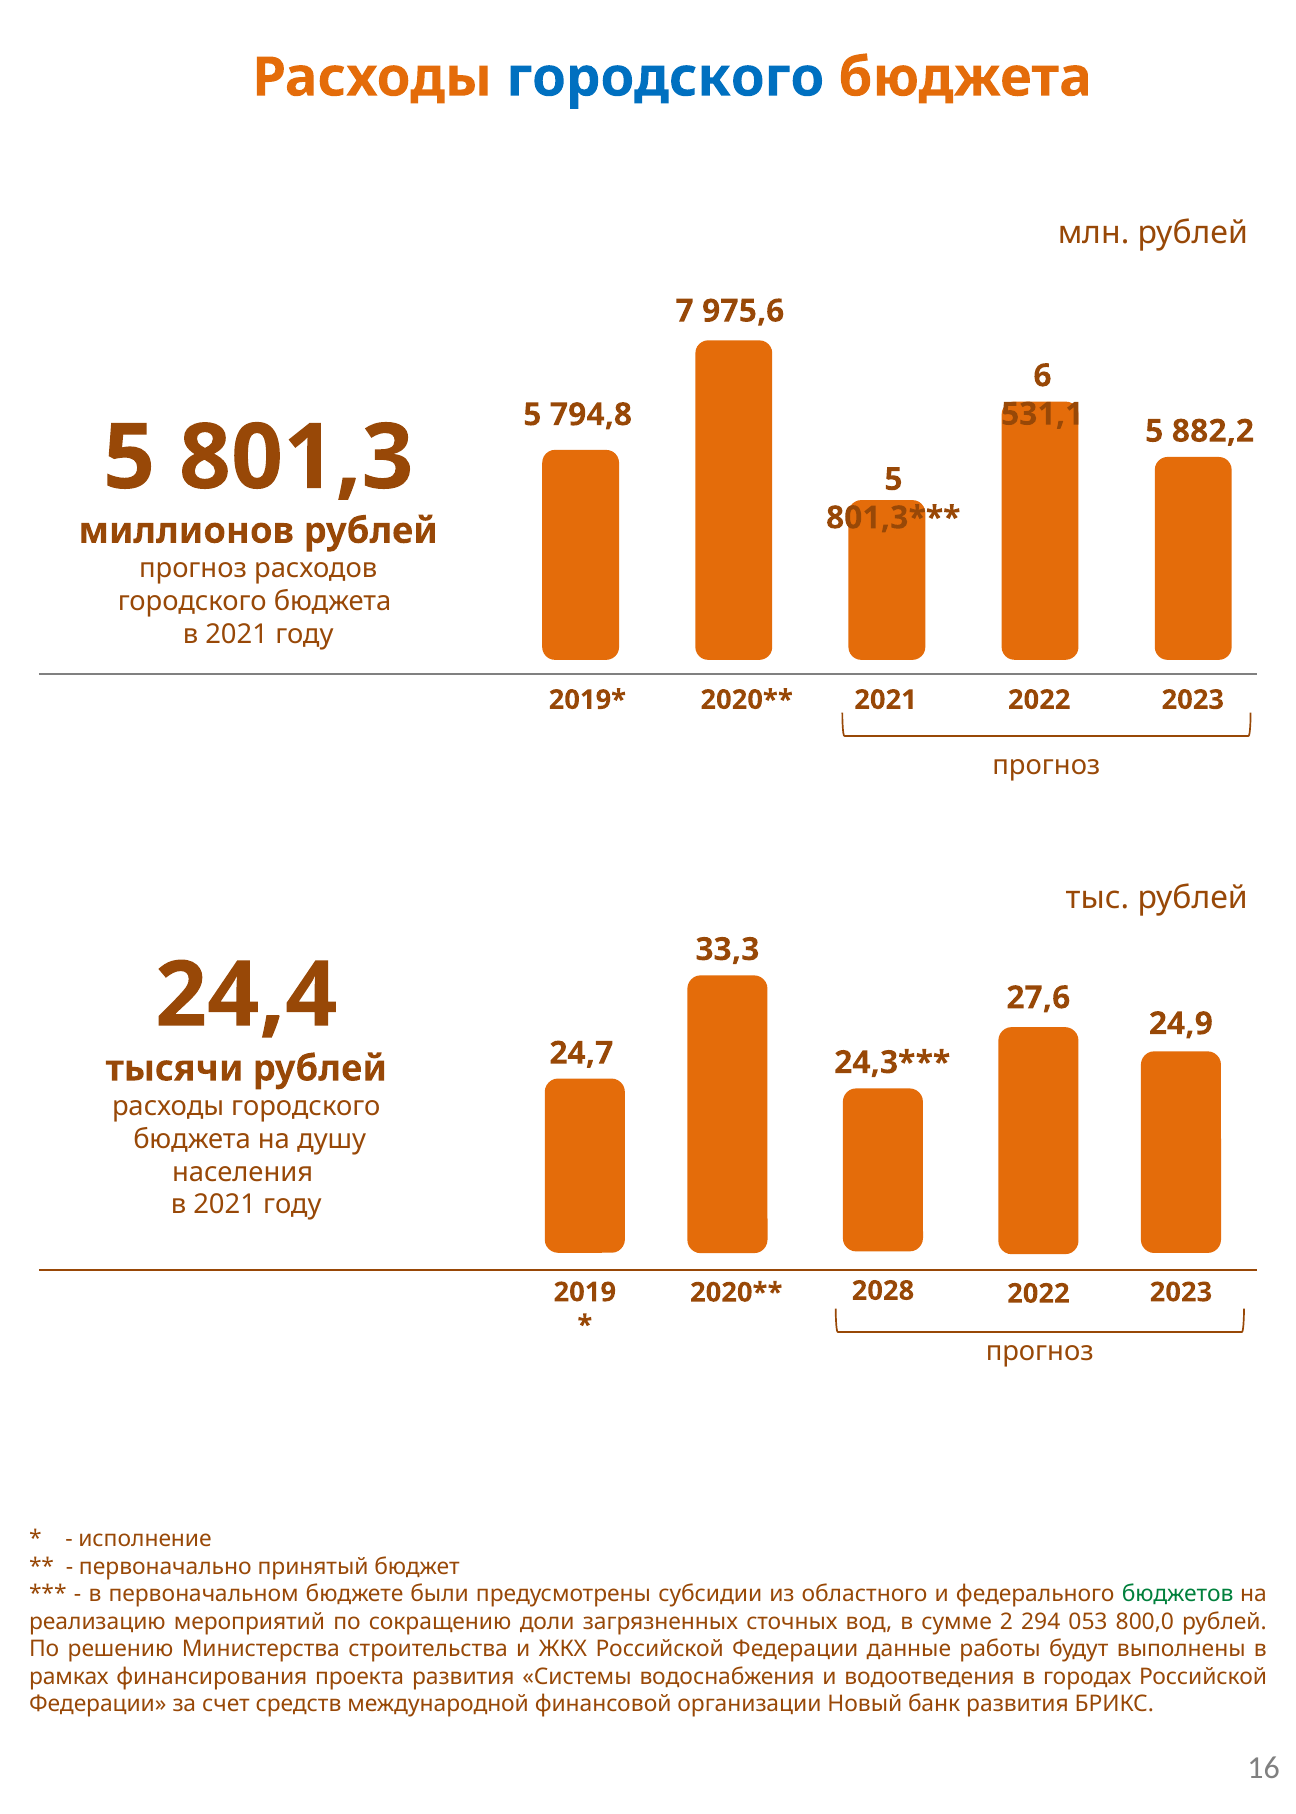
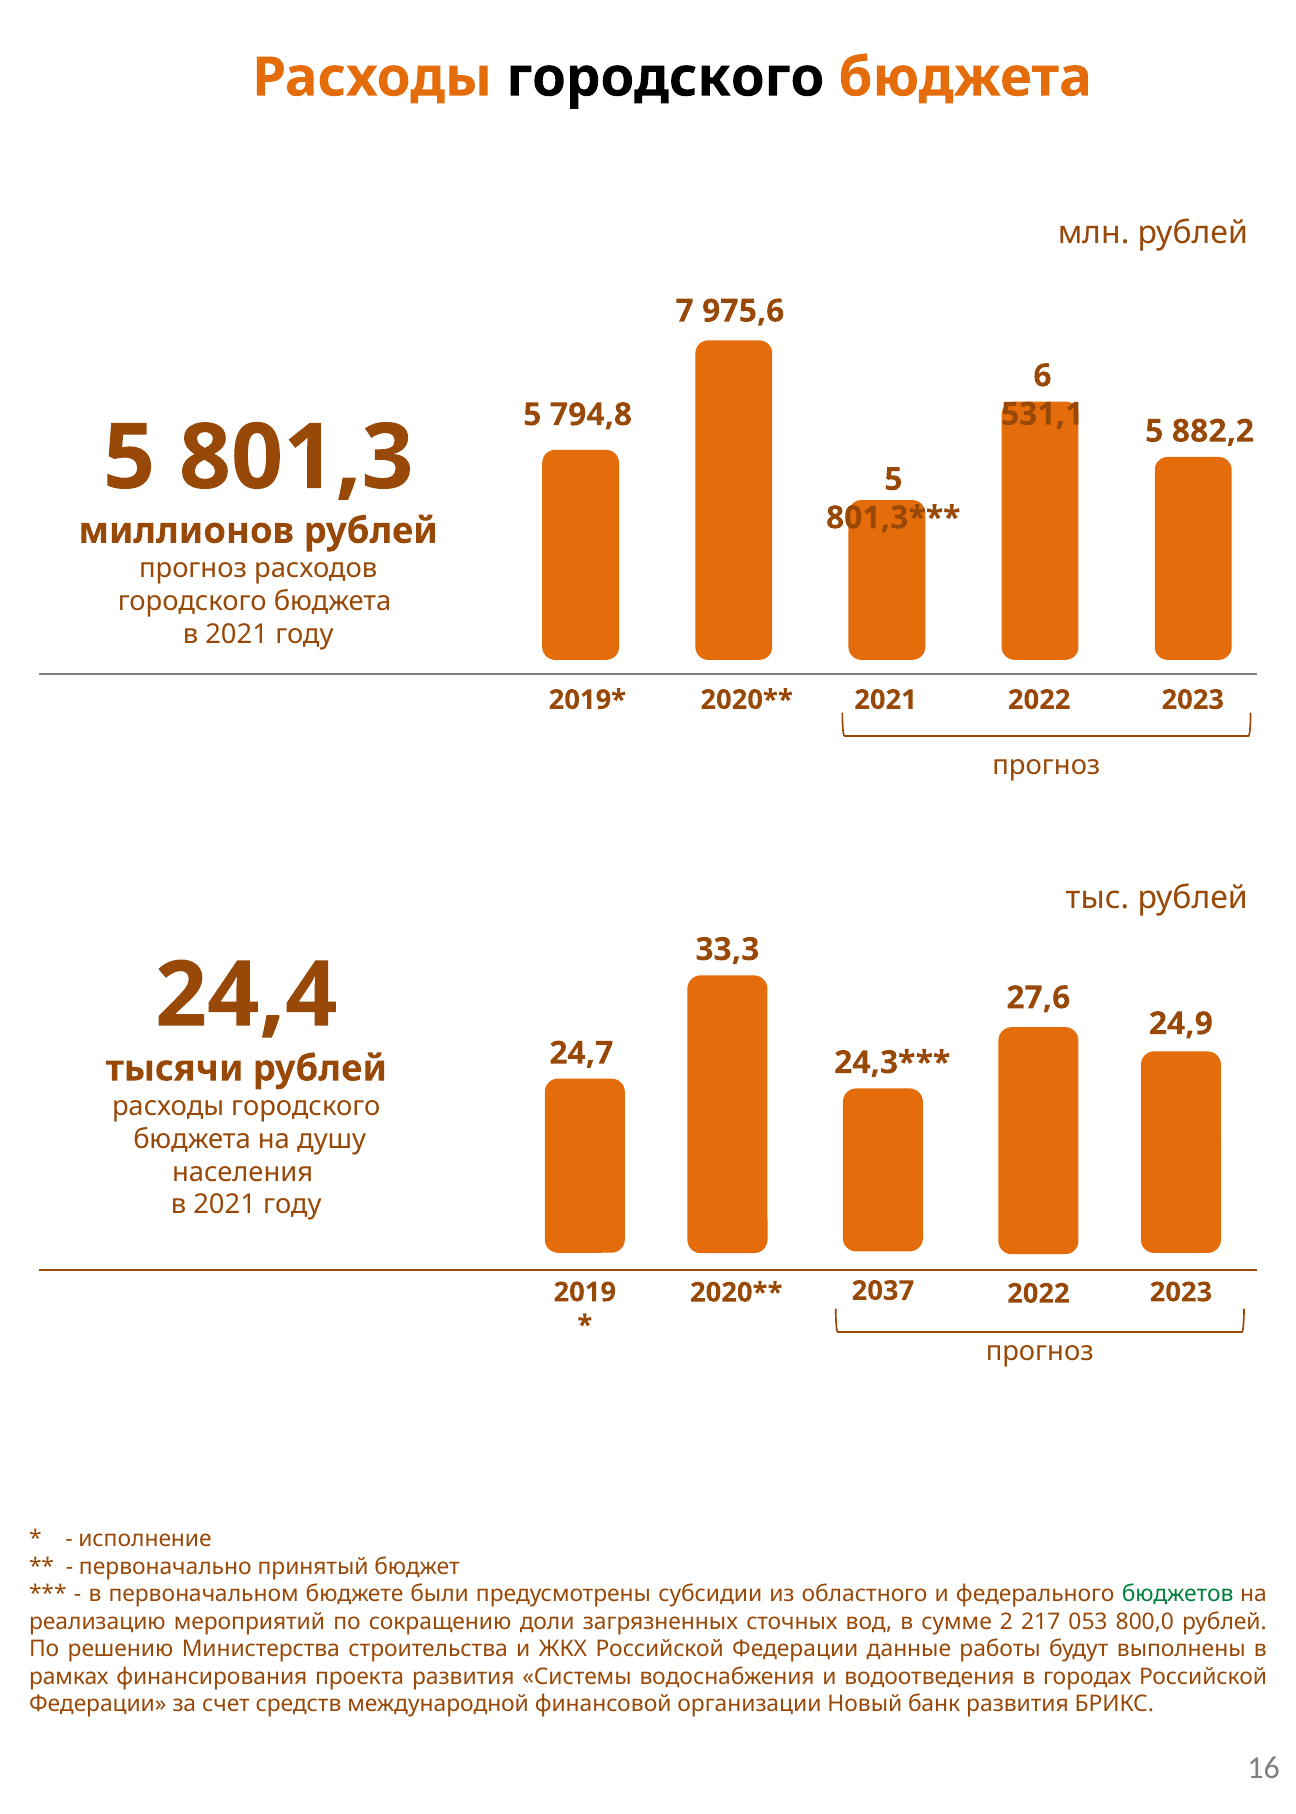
городского at (665, 78) colour: blue -> black
2028: 2028 -> 2037
294: 294 -> 217
